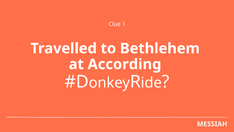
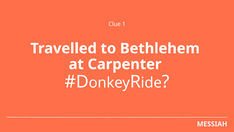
According: According -> Carpenter
